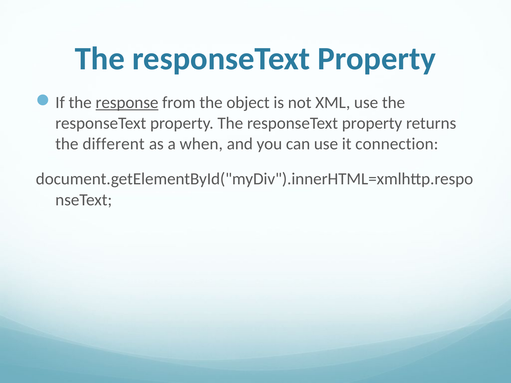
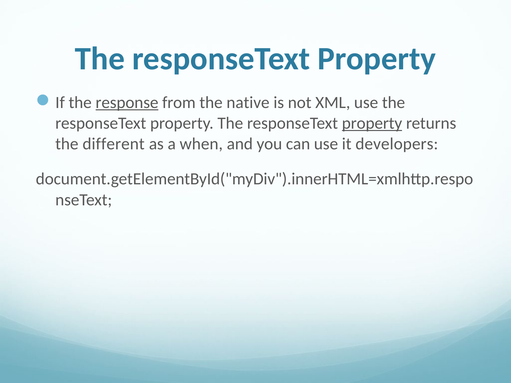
object: object -> native
property at (372, 123) underline: none -> present
connection: connection -> developers
